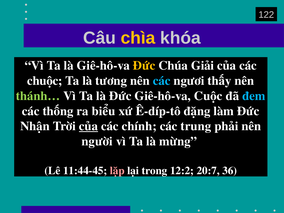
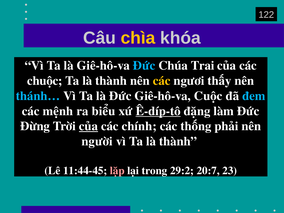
Đức at (144, 66) colour: yellow -> light blue
Giải: Giải -> Trai
tương at (111, 81): tương -> thành
các at (162, 81) colour: light blue -> yellow
thánh… colour: light green -> light blue
thống: thống -> mệnh
Ê-díp-tô underline: none -> present
Nhận: Nhận -> Đừng
trung: trung -> thống
vì Ta là mừng: mừng -> thành
12:2: 12:2 -> 29:2
36: 36 -> 23
